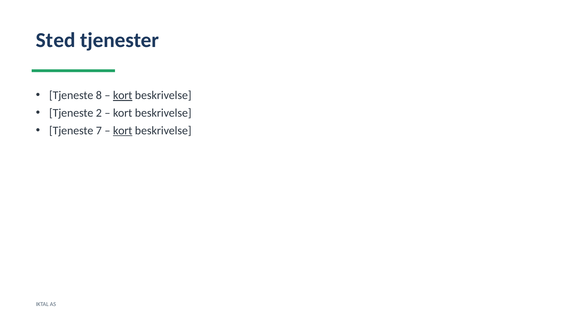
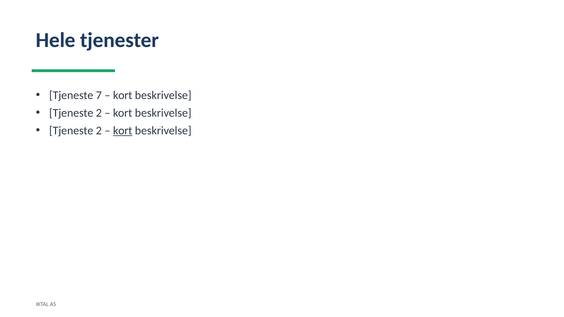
Sted: Sted -> Hele
8: 8 -> 7
kort at (123, 96) underline: present -> none
7 at (99, 131): 7 -> 2
